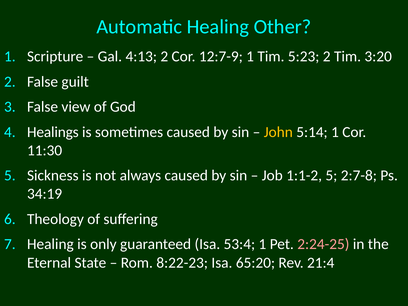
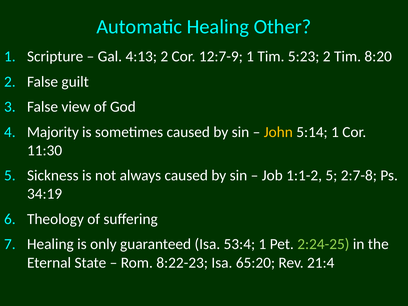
3:20: 3:20 -> 8:20
Healings: Healings -> Majority
2:24-25 colour: pink -> light green
